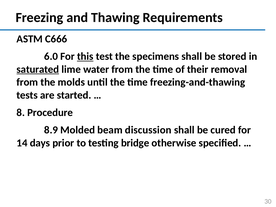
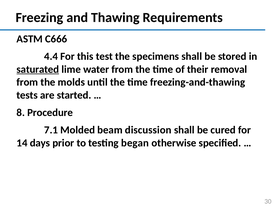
6.0: 6.0 -> 4.4
this underline: present -> none
8.9: 8.9 -> 7.1
bridge: bridge -> began
